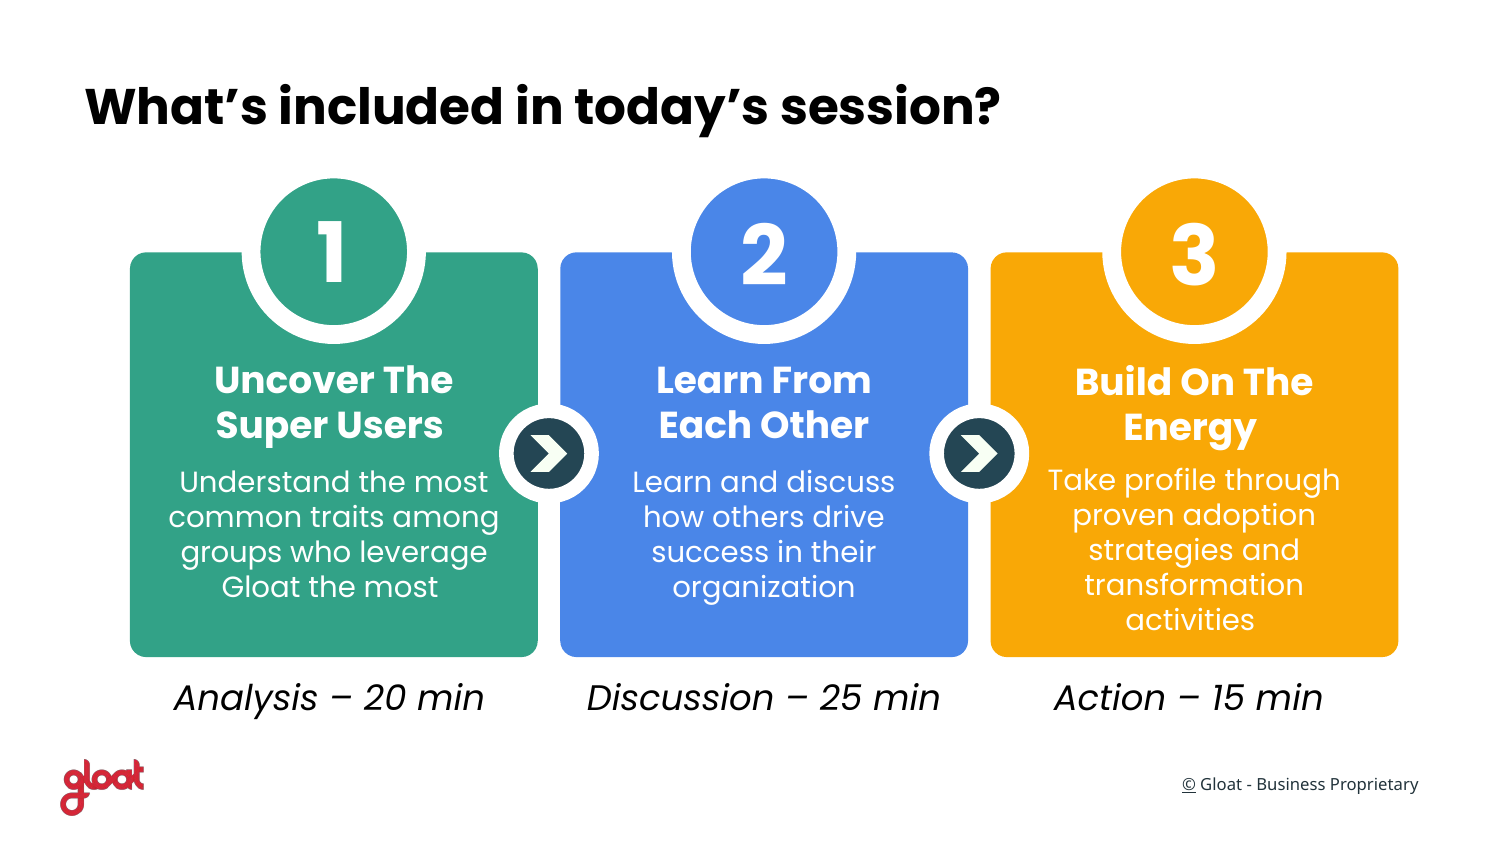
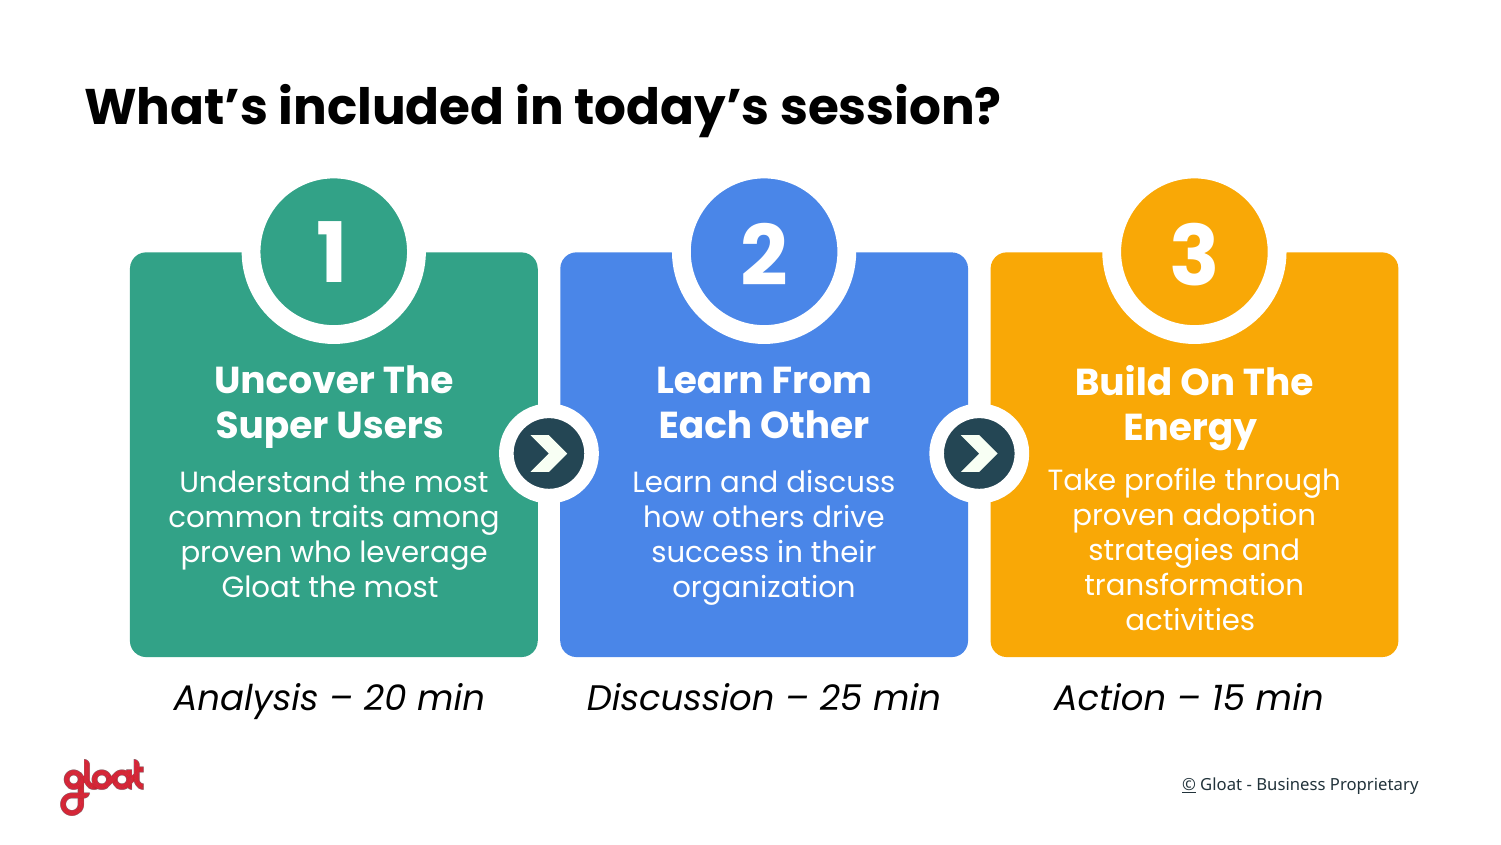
groups at (231, 552): groups -> proven
